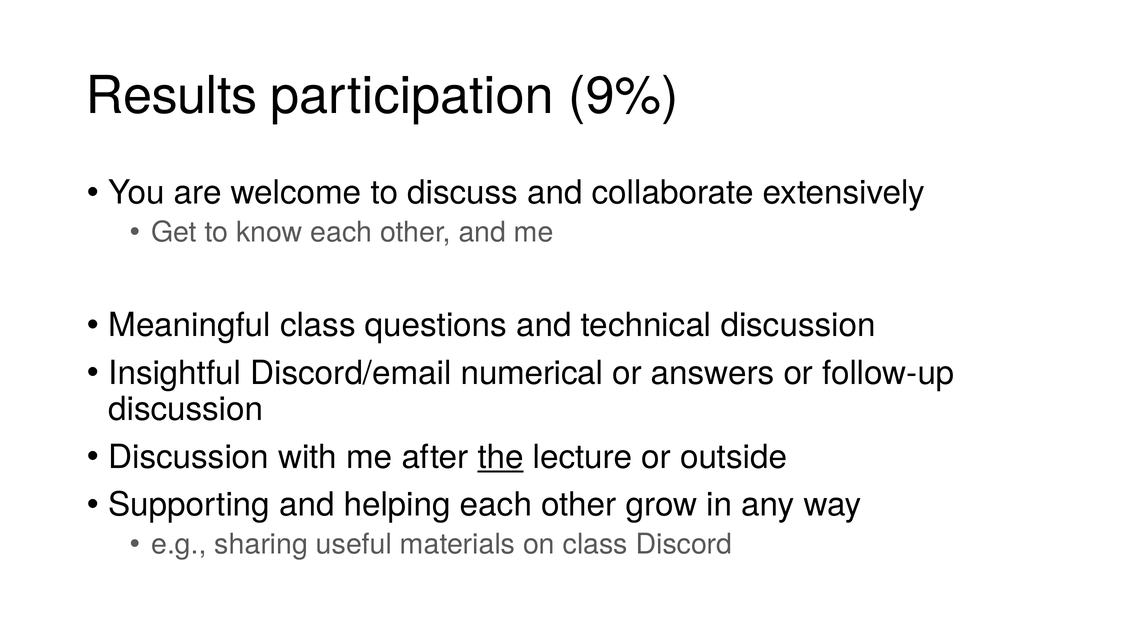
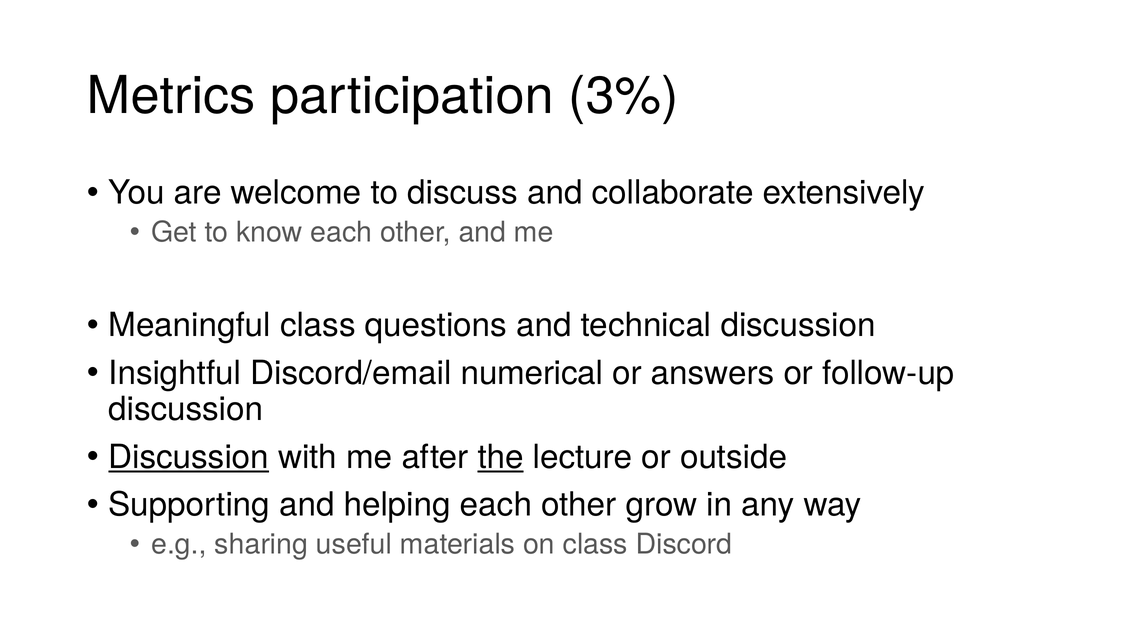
Results: Results -> Metrics
9%: 9% -> 3%
Discussion at (189, 457) underline: none -> present
